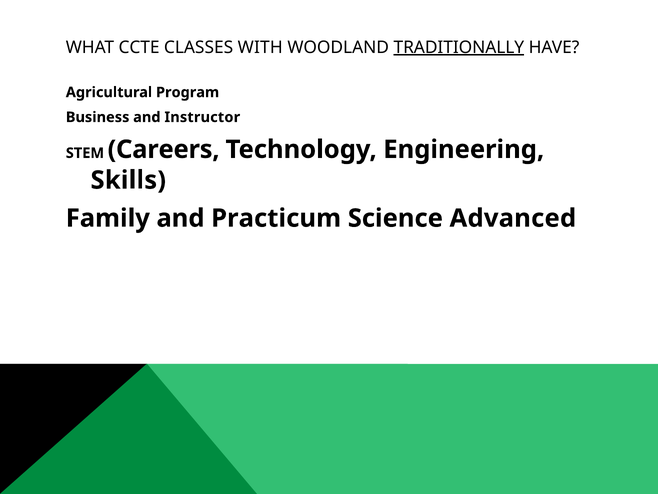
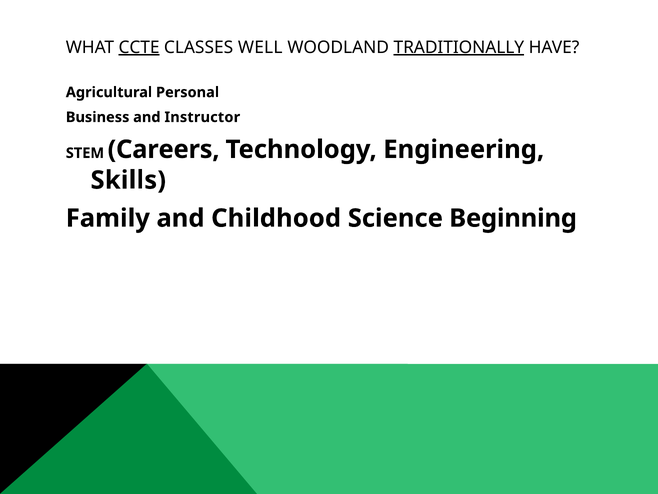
CCTE underline: none -> present
WITH: WITH -> WELL
Program: Program -> Personal
Practicum: Practicum -> Childhood
Advanced: Advanced -> Beginning
